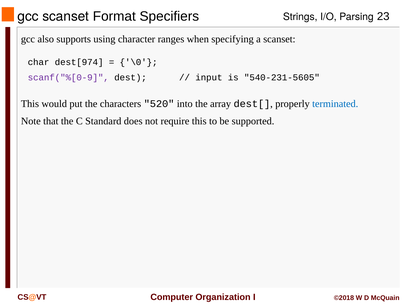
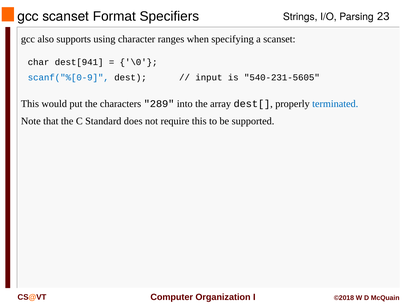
dest[974: dest[974 -> dest[941
scanf("%[0-9 colour: purple -> blue
520: 520 -> 289
